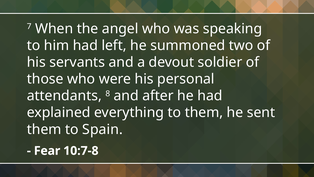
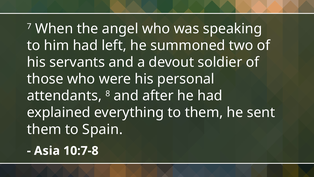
Fear: Fear -> Asia
